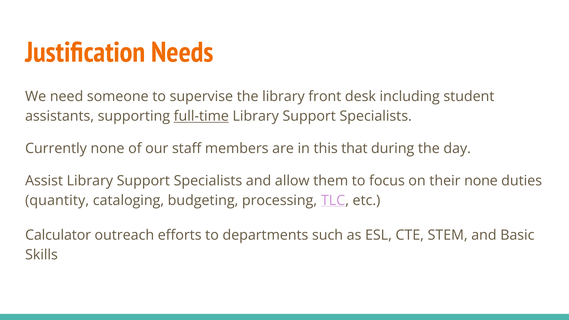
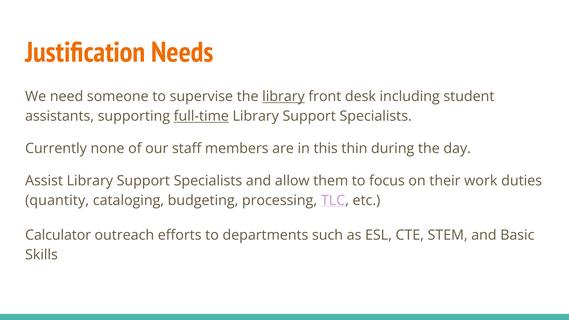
library at (283, 97) underline: none -> present
that: that -> thin
their none: none -> work
